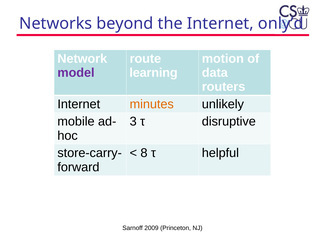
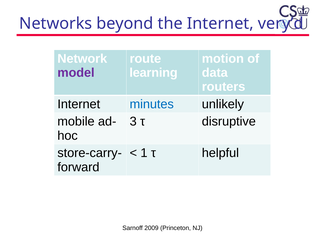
only’d: only’d -> very’d
minutes colour: orange -> blue
8: 8 -> 1
